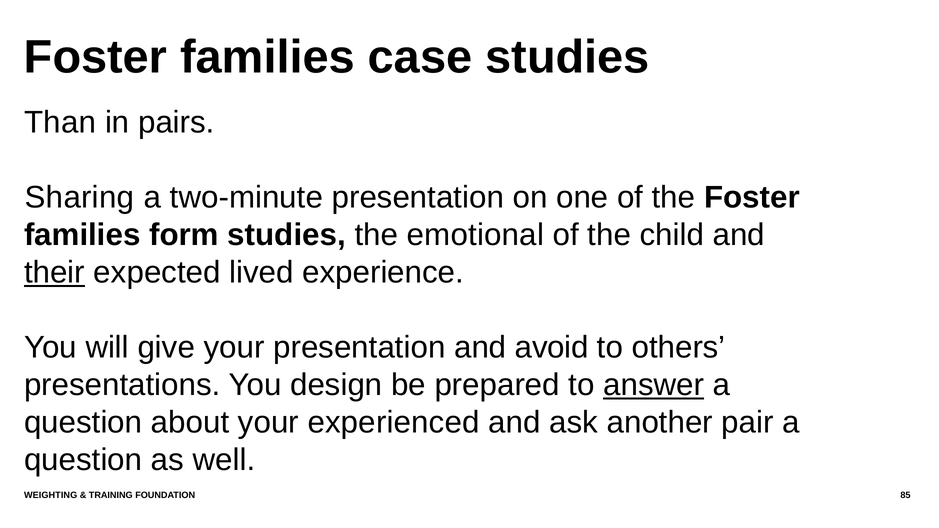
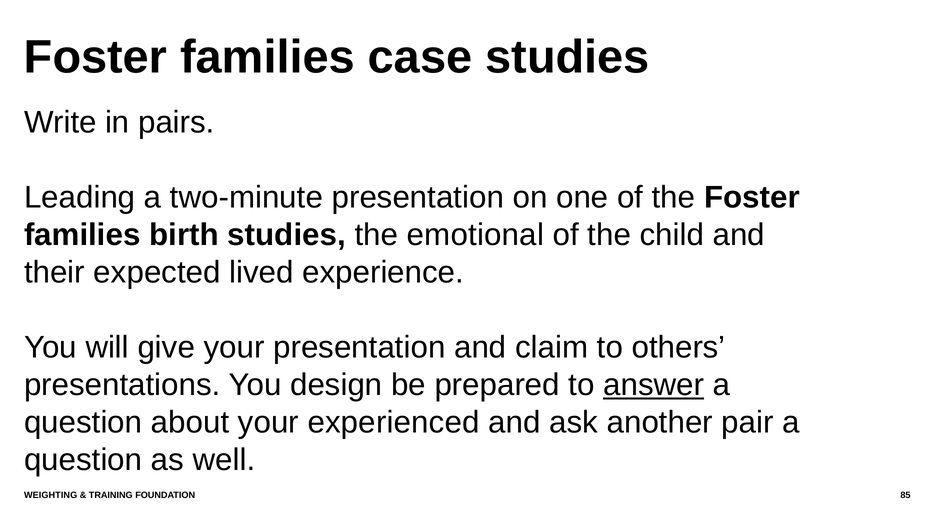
Than: Than -> Write
Sharing: Sharing -> Leading
form: form -> birth
their underline: present -> none
avoid: avoid -> claim
